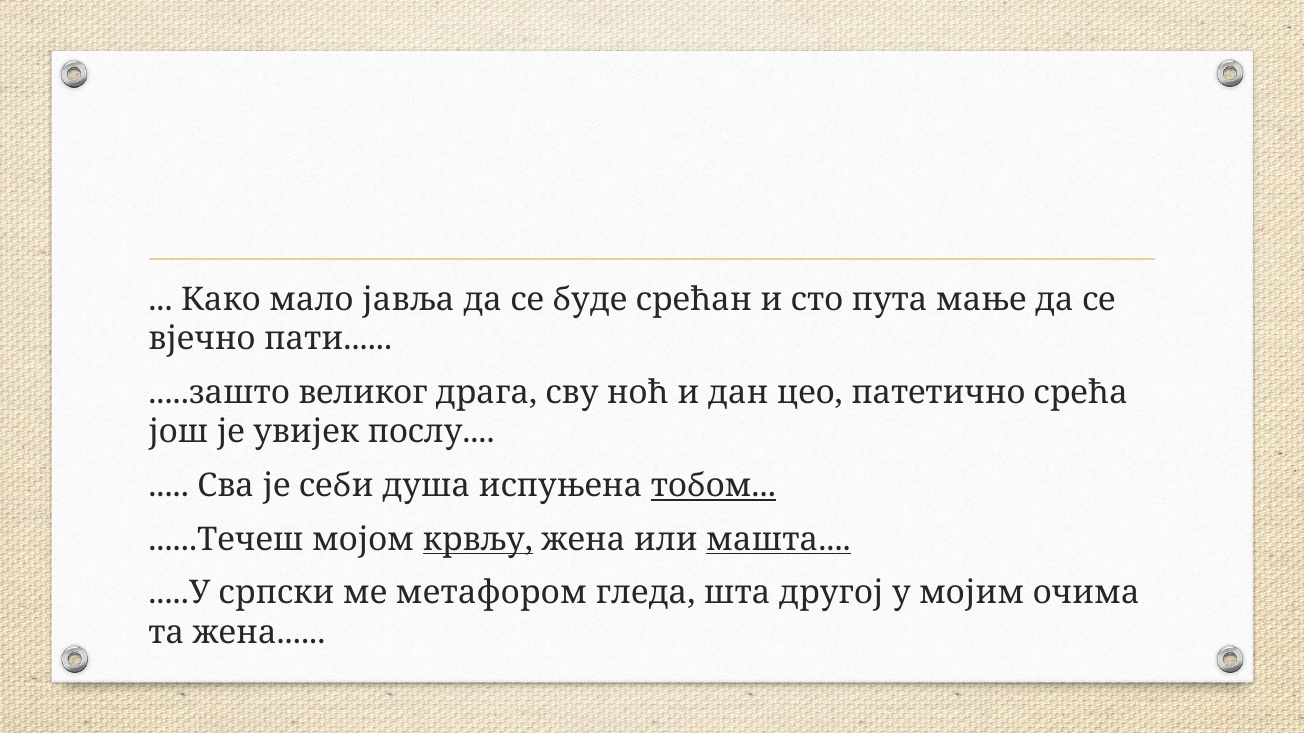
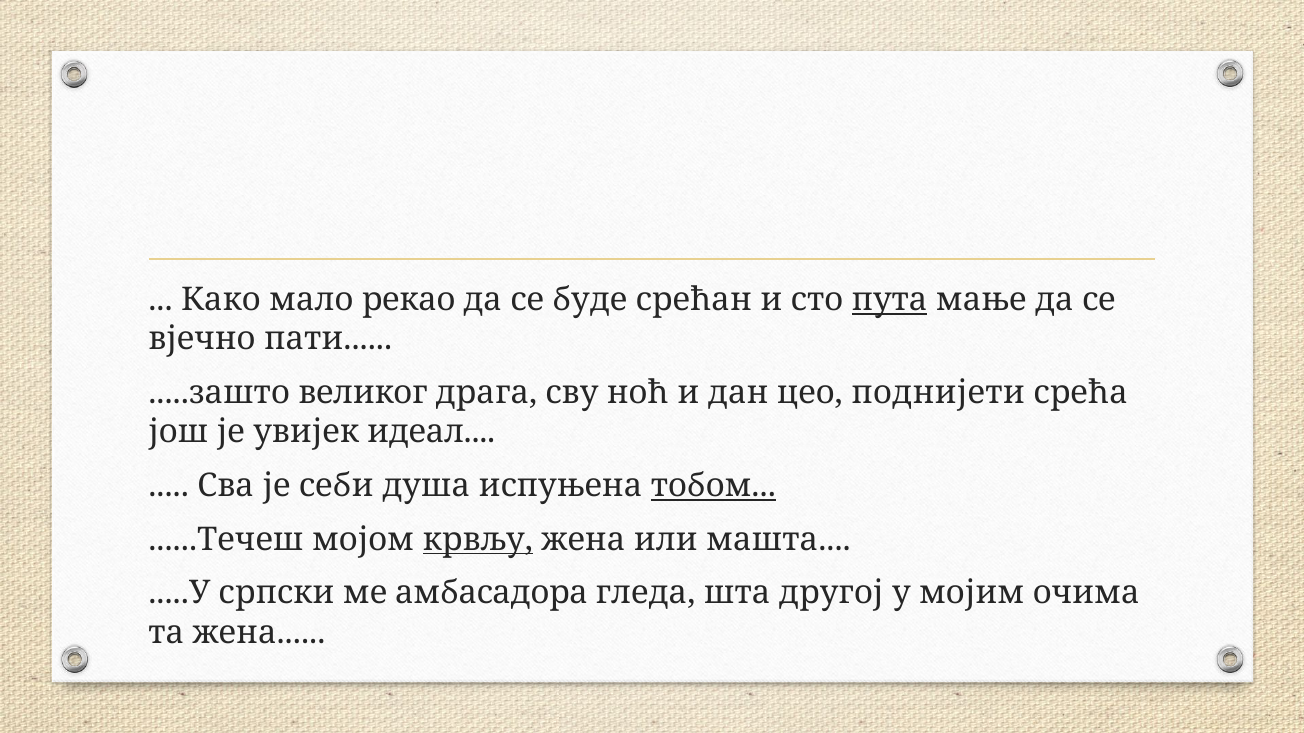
јавља: јавља -> рекао
пута underline: none -> present
патетично: патетично -> поднијети
послу: послу -> идеал
машта underline: present -> none
метафором: метафором -> амбасадора
